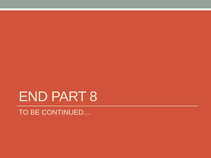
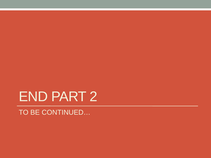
8: 8 -> 2
